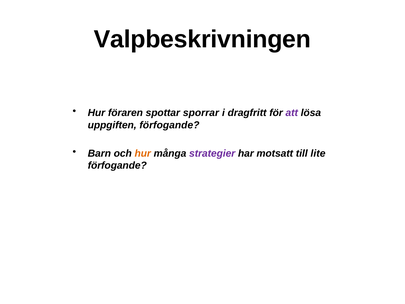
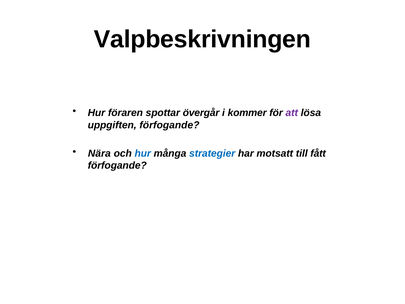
sporrar: sporrar -> övergår
dragfritt: dragfritt -> kommer
Barn: Barn -> Nära
hur at (143, 153) colour: orange -> blue
strategier colour: purple -> blue
lite: lite -> fått
